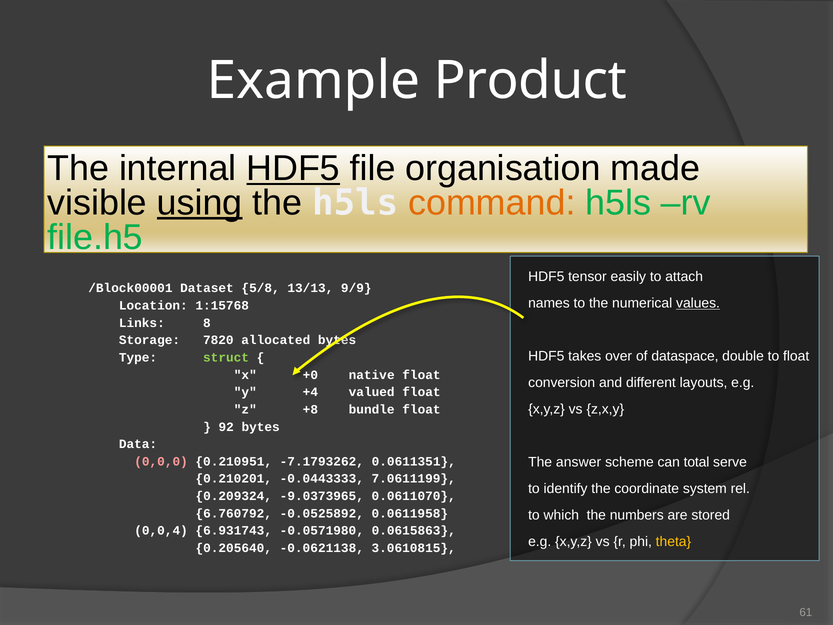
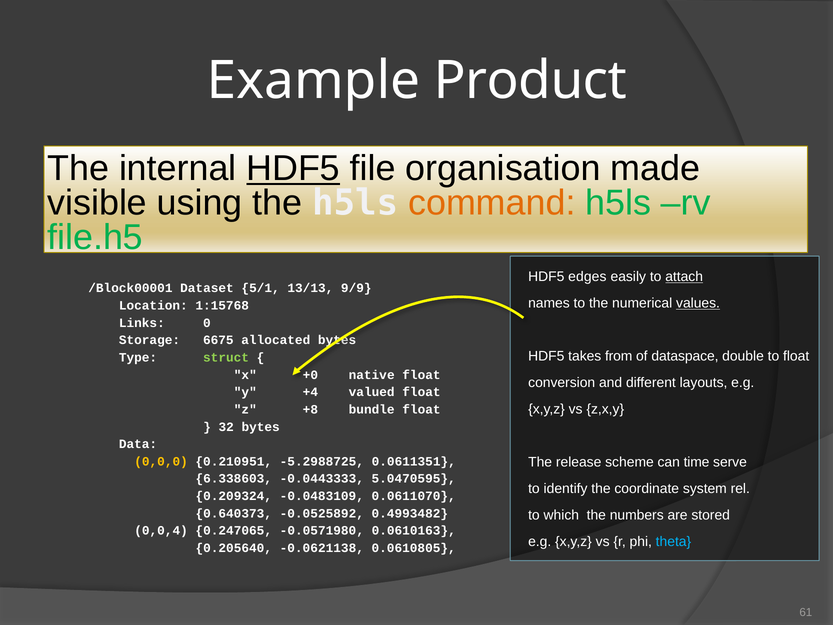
using underline: present -> none
tensor: tensor -> edges
attach underline: none -> present
5/8: 5/8 -> 5/1
8: 8 -> 0
7820: 7820 -> 6675
over: over -> from
92: 92 -> 32
answer: answer -> release
total: total -> time
0,0,0 colour: pink -> yellow
-7.1793262: -7.1793262 -> -5.2988725
0.210201: 0.210201 -> 6.338603
7.0611199: 7.0611199 -> 5.0470595
-9.0373965: -9.0373965 -> -0.0483109
6.760792: 6.760792 -> 0.640373
0.0611958: 0.0611958 -> 0.4993482
6.931743: 6.931743 -> 0.247065
0.0615863: 0.0615863 -> 0.0610163
theta colour: yellow -> light blue
3.0610815: 3.0610815 -> 0.0610805
